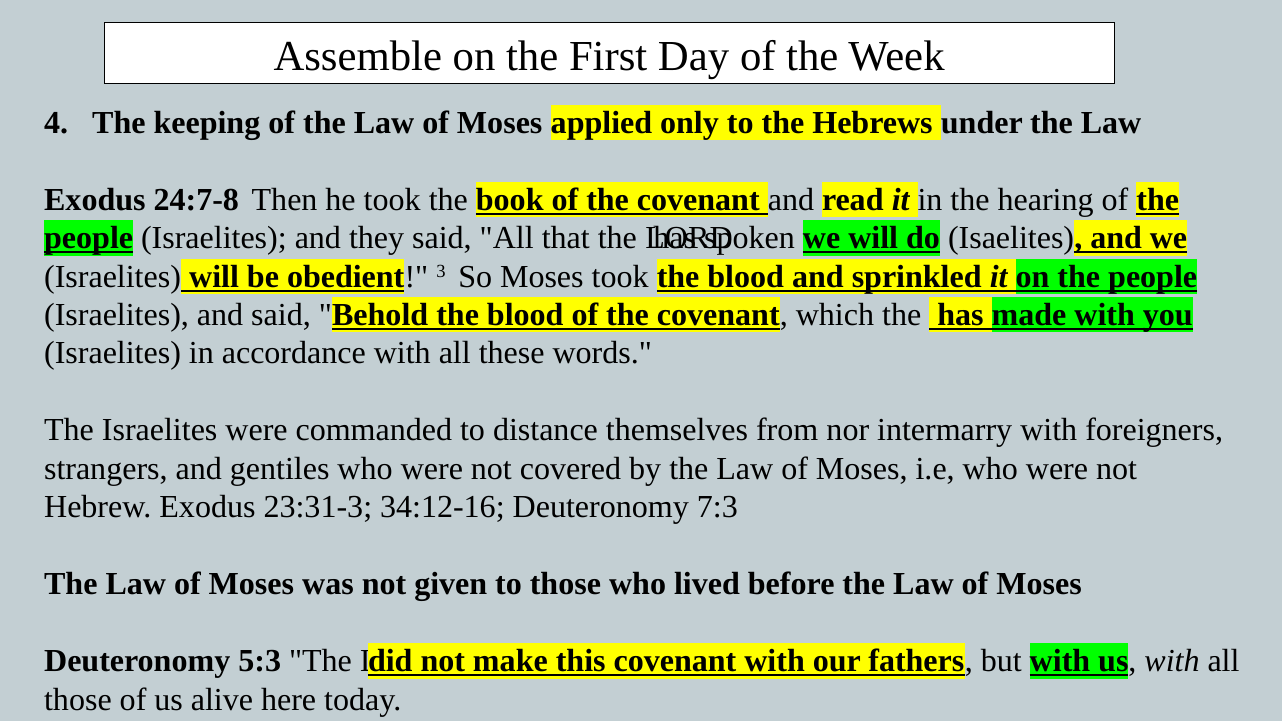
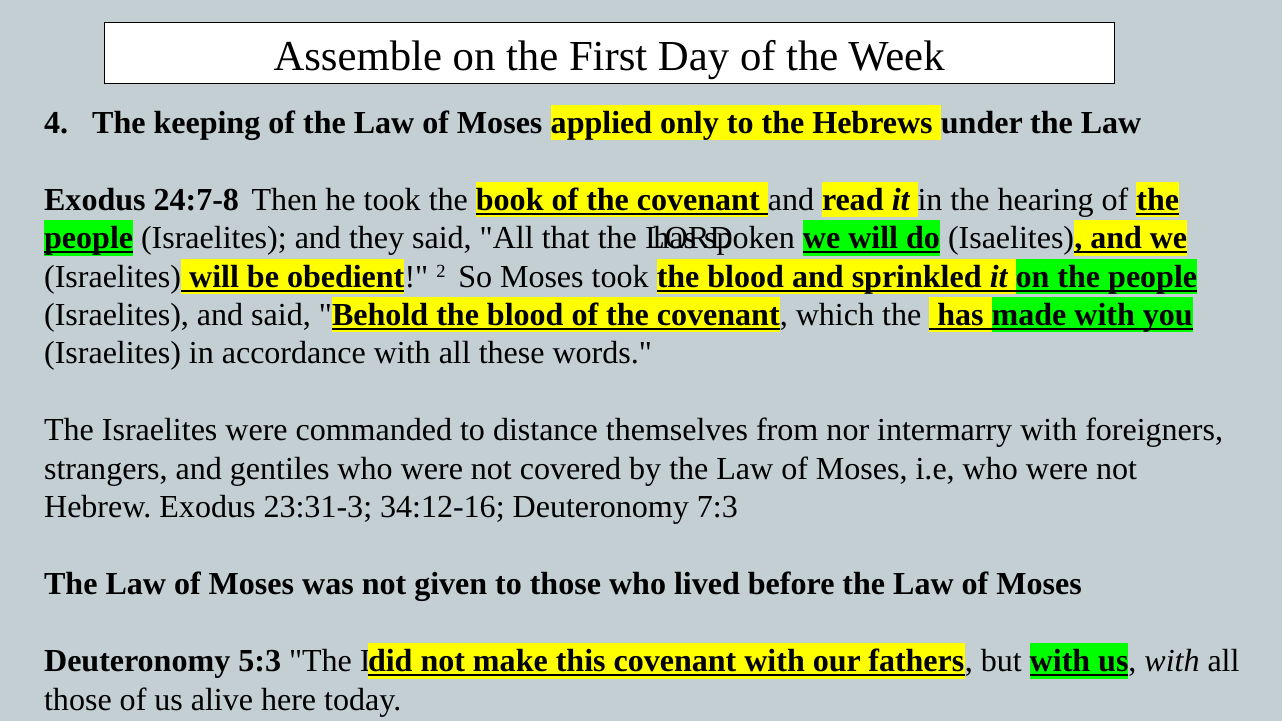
3: 3 -> 2
